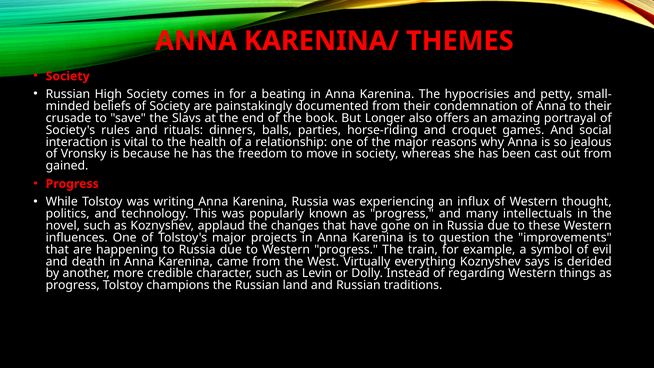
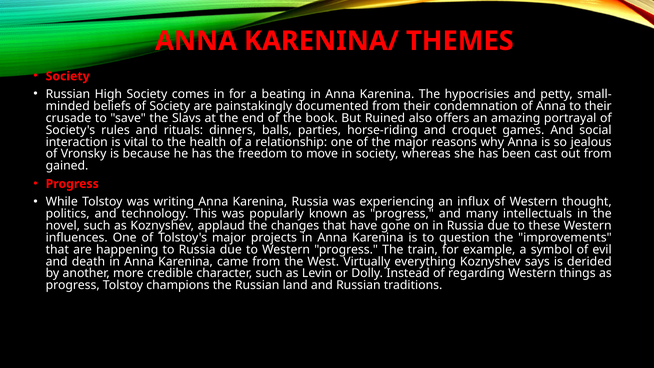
Longer: Longer -> Ruined
